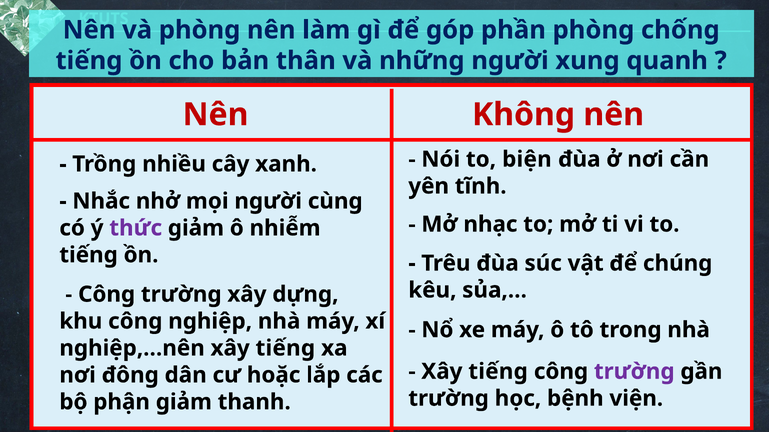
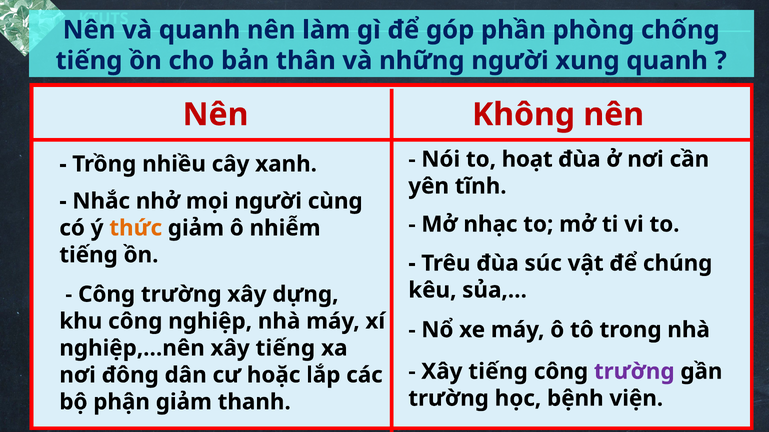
và phòng: phòng -> quanh
biện: biện -> hoạt
thức colour: purple -> orange
